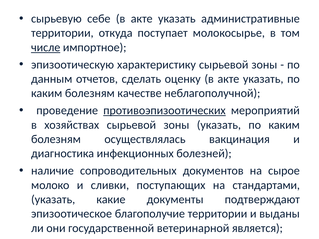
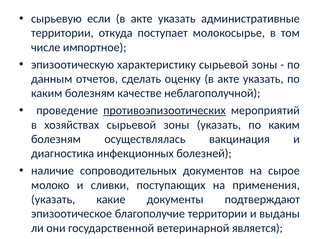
себе: себе -> если
числе underline: present -> none
стандартами: стандартами -> применения
